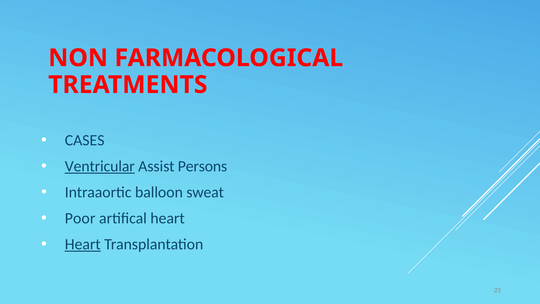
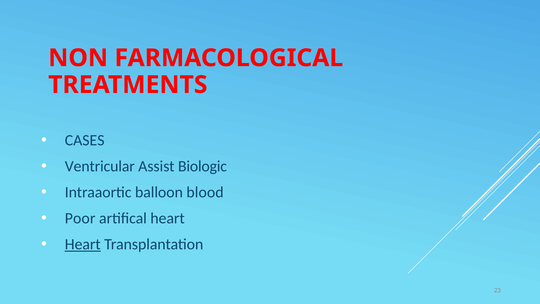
Ventricular underline: present -> none
Persons: Persons -> Biologic
sweat: sweat -> blood
